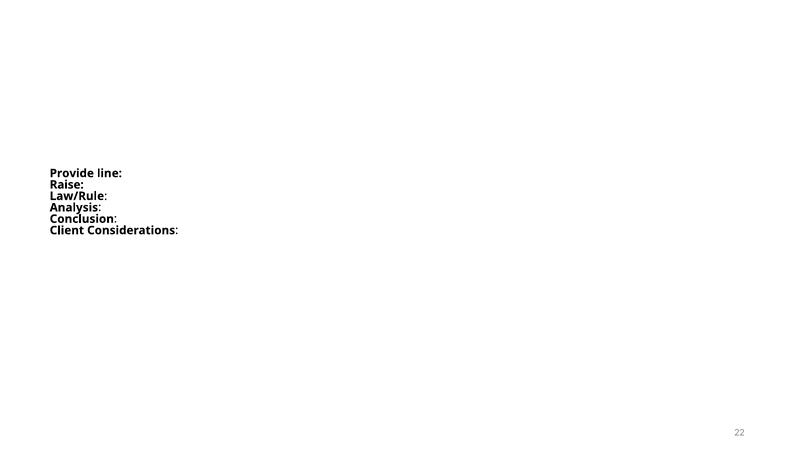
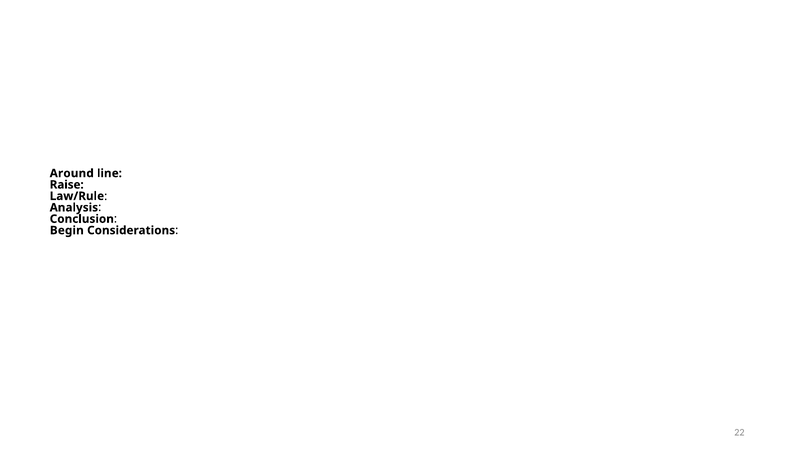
Provide: Provide -> Around
Client: Client -> Begin
